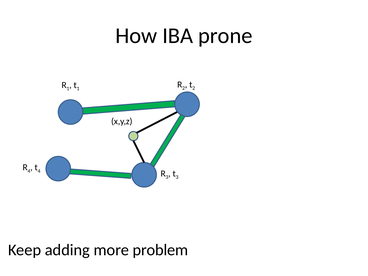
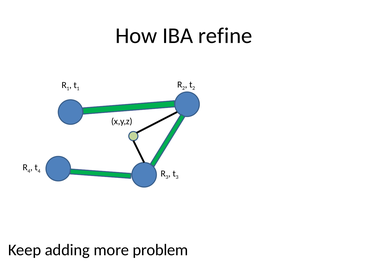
prone: prone -> refine
